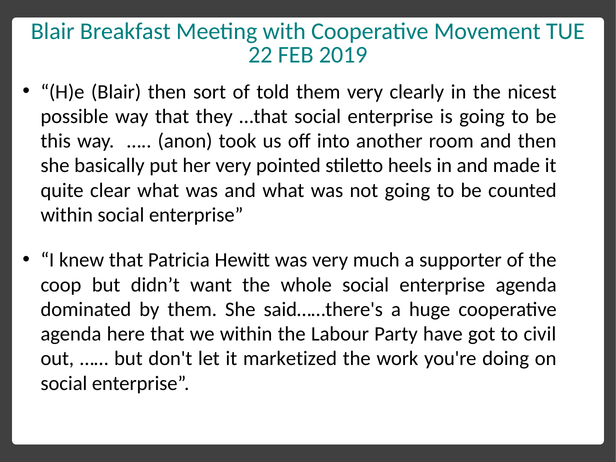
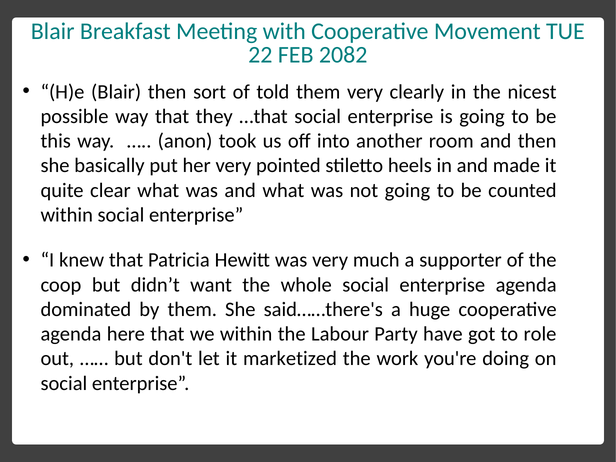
2019: 2019 -> 2082
civil: civil -> role
